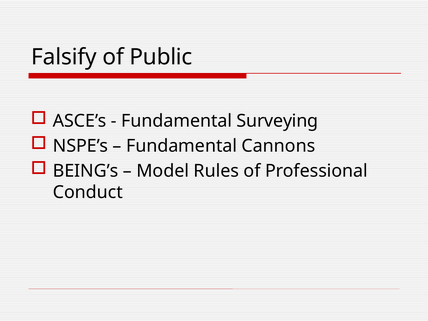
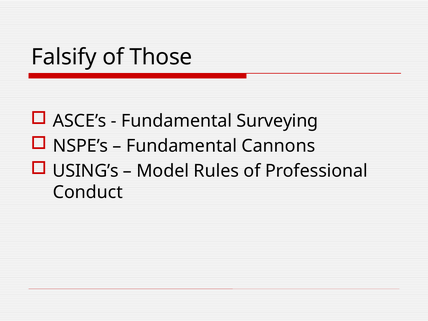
Public: Public -> Those
BEING’s: BEING’s -> USING’s
